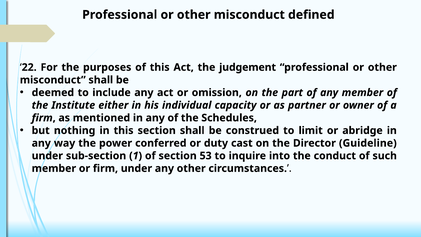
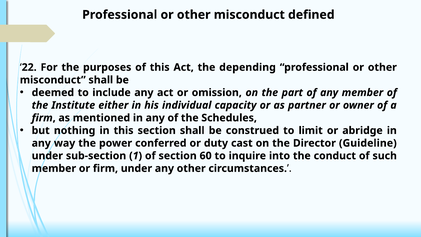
judgement: judgement -> depending
53: 53 -> 60
